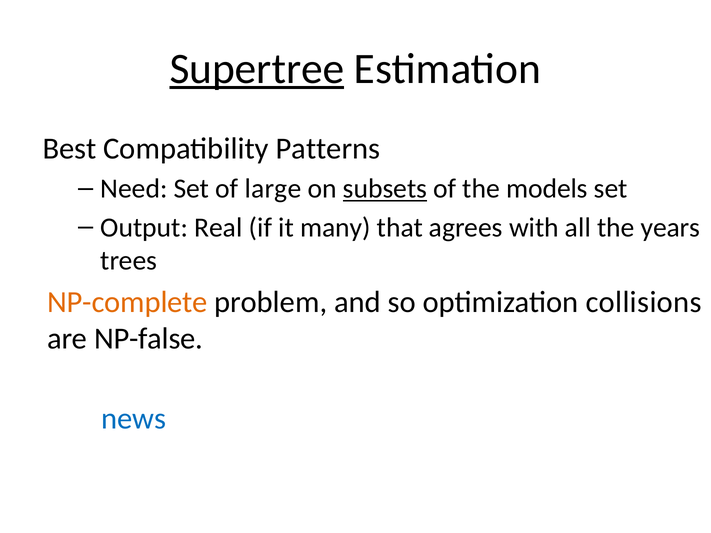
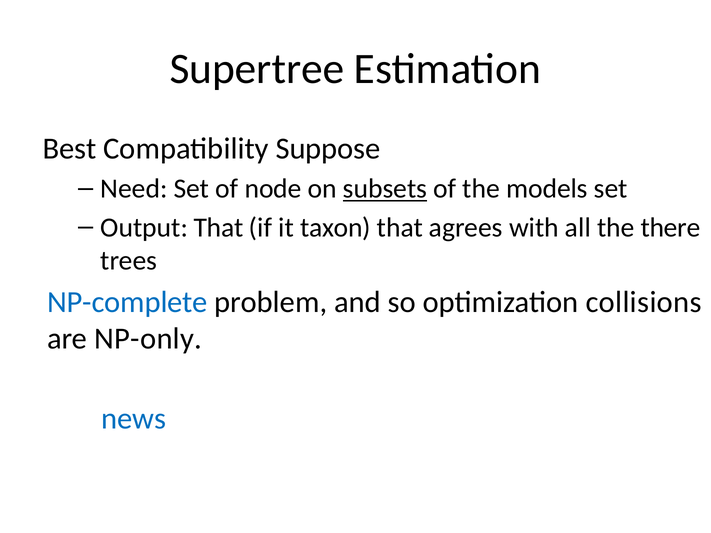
Supertree underline: present -> none
Patterns: Patterns -> Suppose
large: large -> node
Output Real: Real -> That
many: many -> taxon
years: years -> there
NP-complete colour: orange -> blue
NP-false: NP-false -> NP-only
